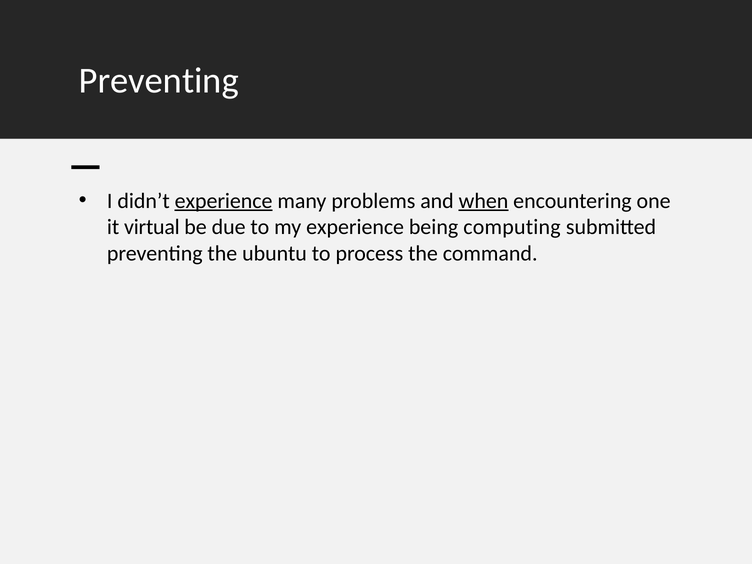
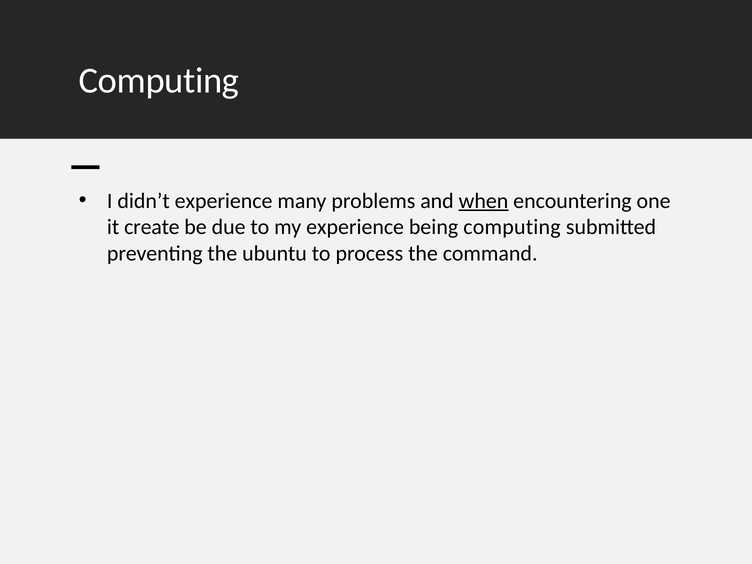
Preventing at (159, 81): Preventing -> Computing
experience at (224, 201) underline: present -> none
virtual: virtual -> create
